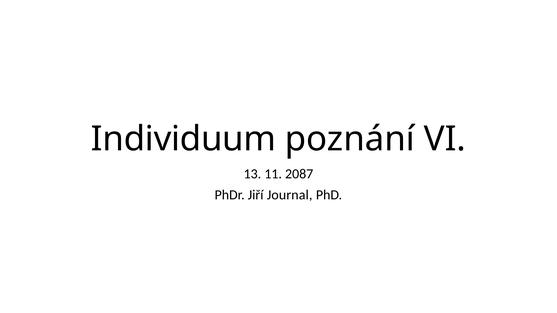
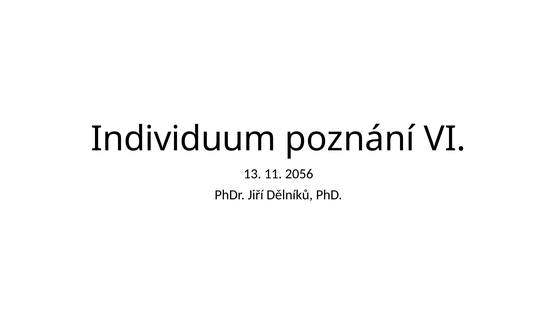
2087: 2087 -> 2056
Journal: Journal -> Dělníků
